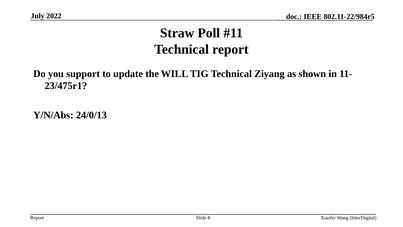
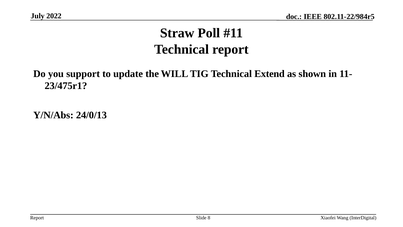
Ziyang: Ziyang -> Extend
